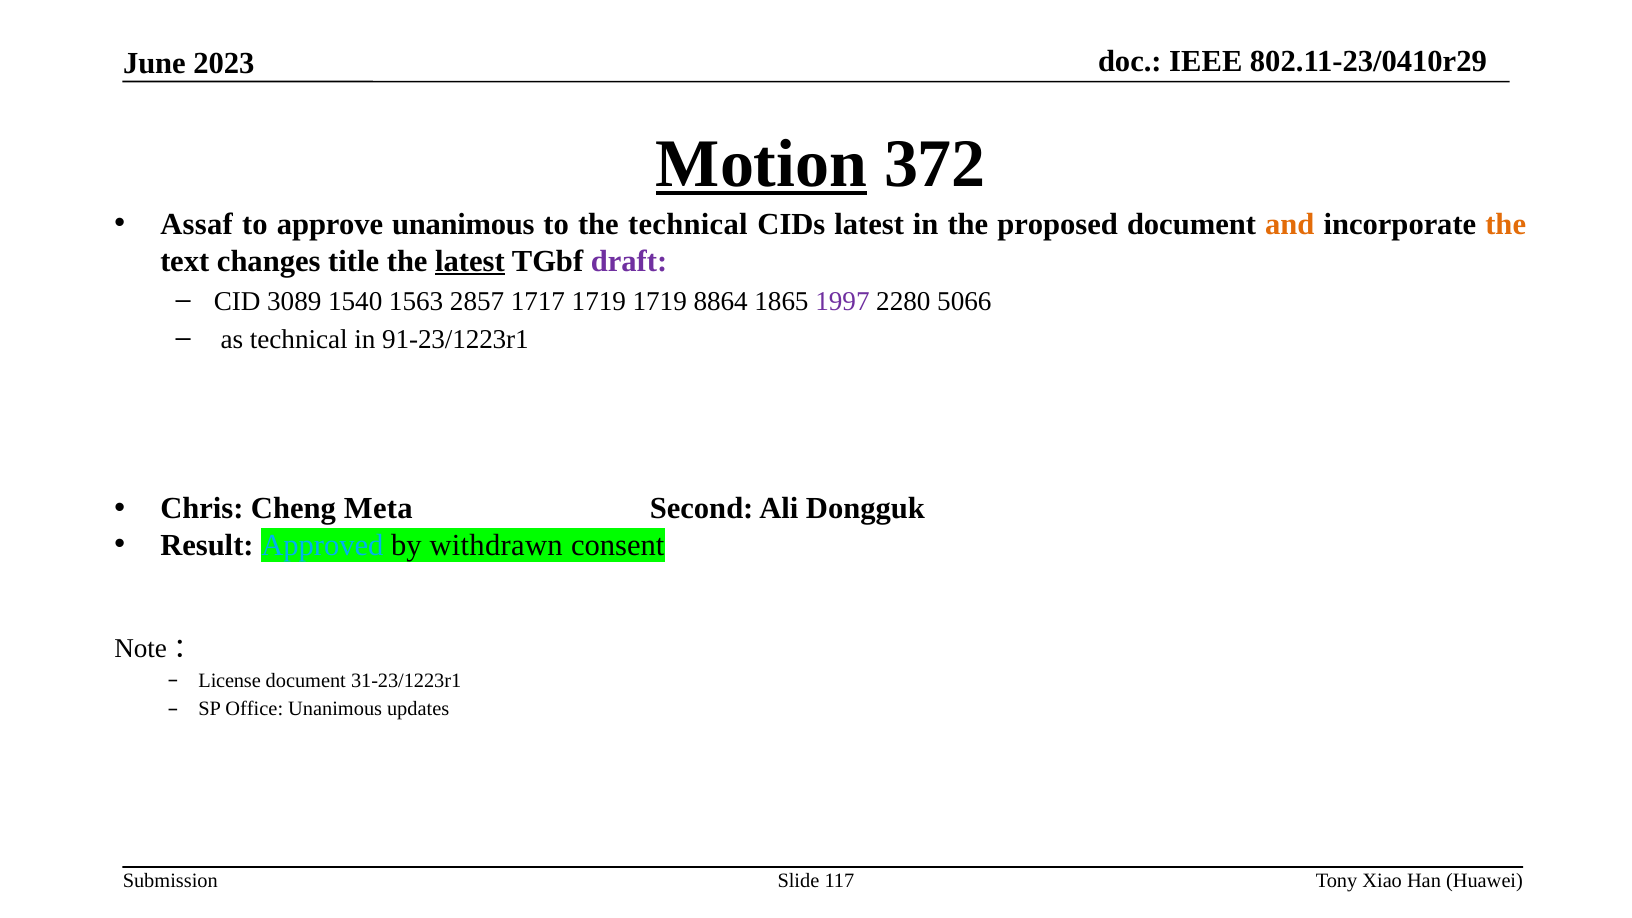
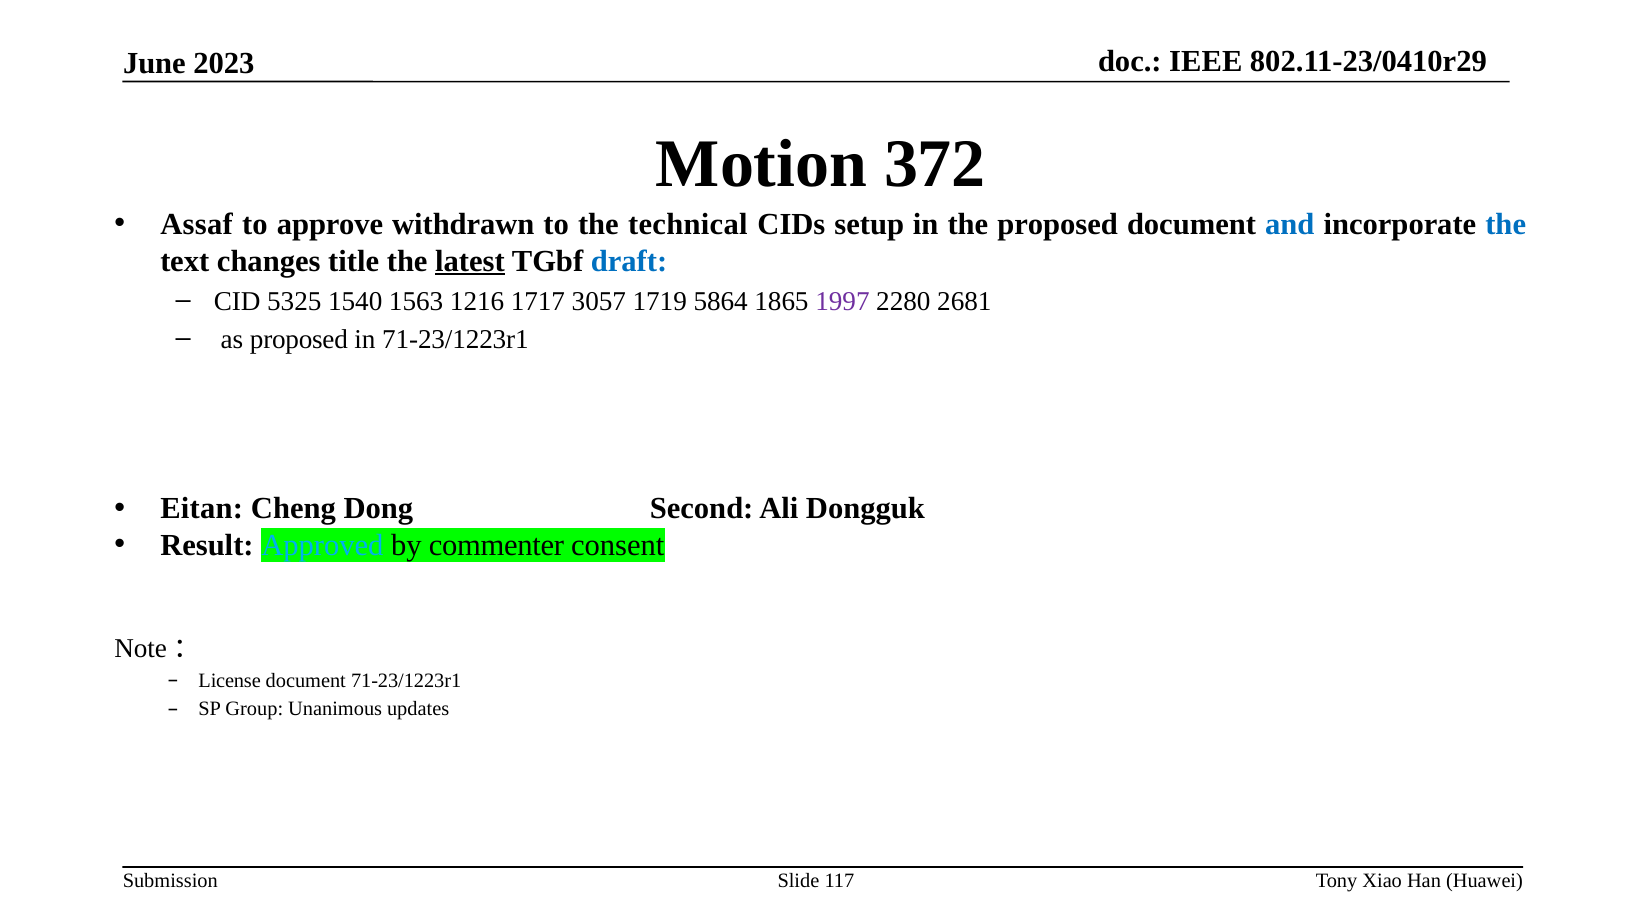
Motion underline: present -> none
approve unanimous: unanimous -> withdrawn
CIDs latest: latest -> setup
and colour: orange -> blue
the at (1506, 225) colour: orange -> blue
draft colour: purple -> blue
3089: 3089 -> 5325
2857: 2857 -> 1216
1717 1719: 1719 -> 3057
8864: 8864 -> 5864
5066: 5066 -> 2681
as technical: technical -> proposed
in 91-23/1223r1: 91-23/1223r1 -> 71-23/1223r1
Chris: Chris -> Eitan
Meta: Meta -> Dong
withdrawn: withdrawn -> commenter
document 31-23/1223r1: 31-23/1223r1 -> 71-23/1223r1
Office: Office -> Group
